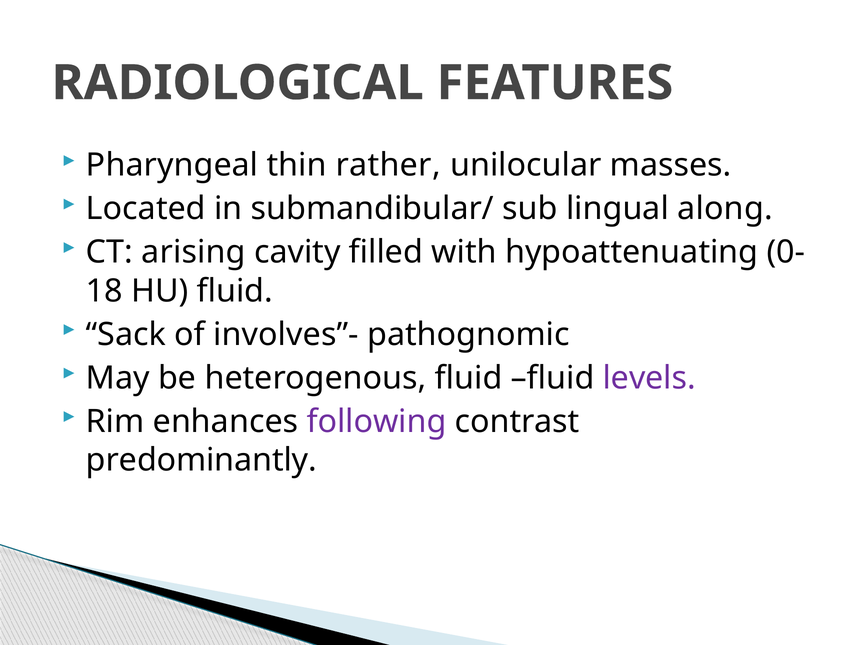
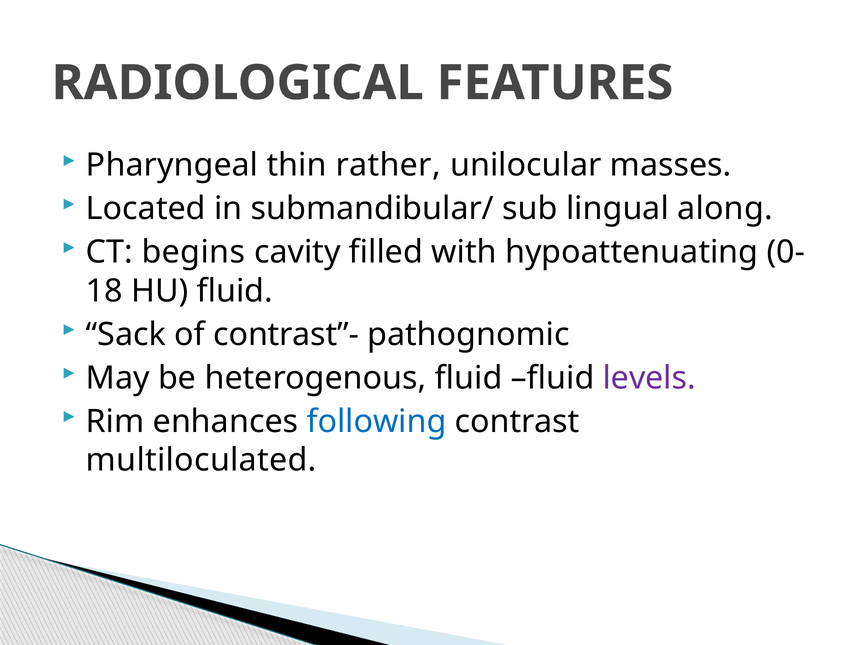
arising: arising -> begins
involves”-: involves”- -> contrast”-
following colour: purple -> blue
predominantly: predominantly -> multiloculated
